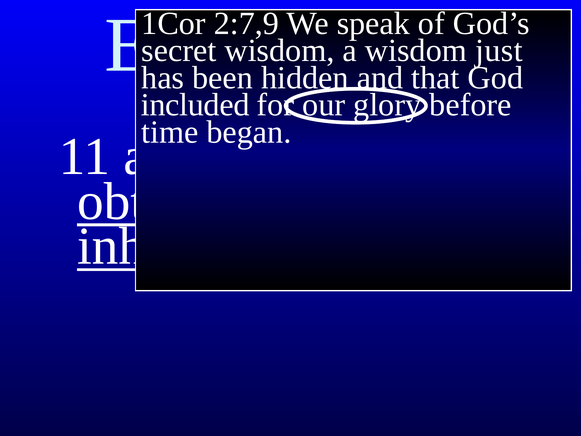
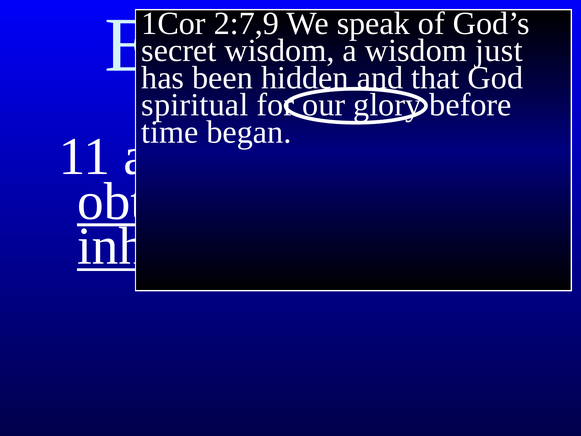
included: included -> spiritual
